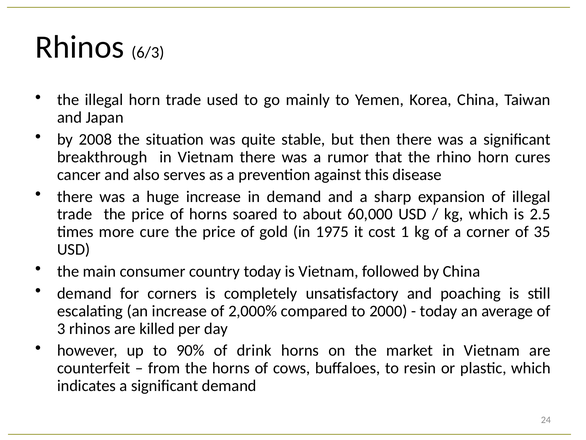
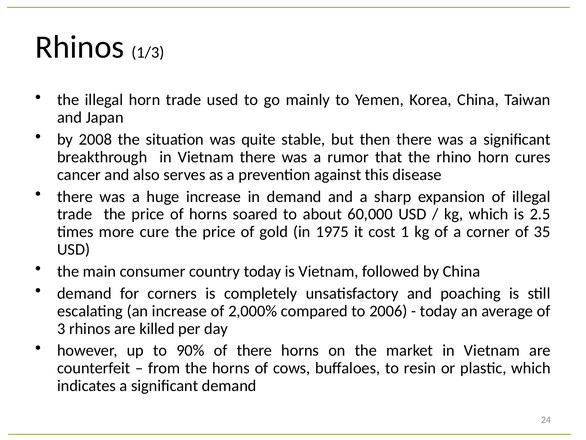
6/3: 6/3 -> 1/3
2000: 2000 -> 2006
of drink: drink -> there
